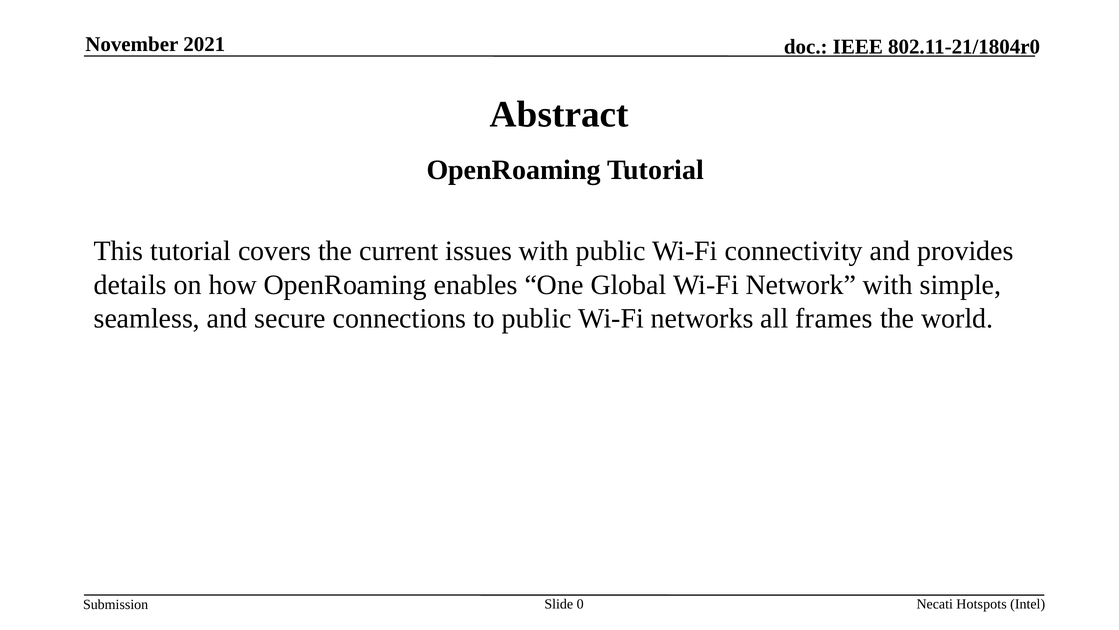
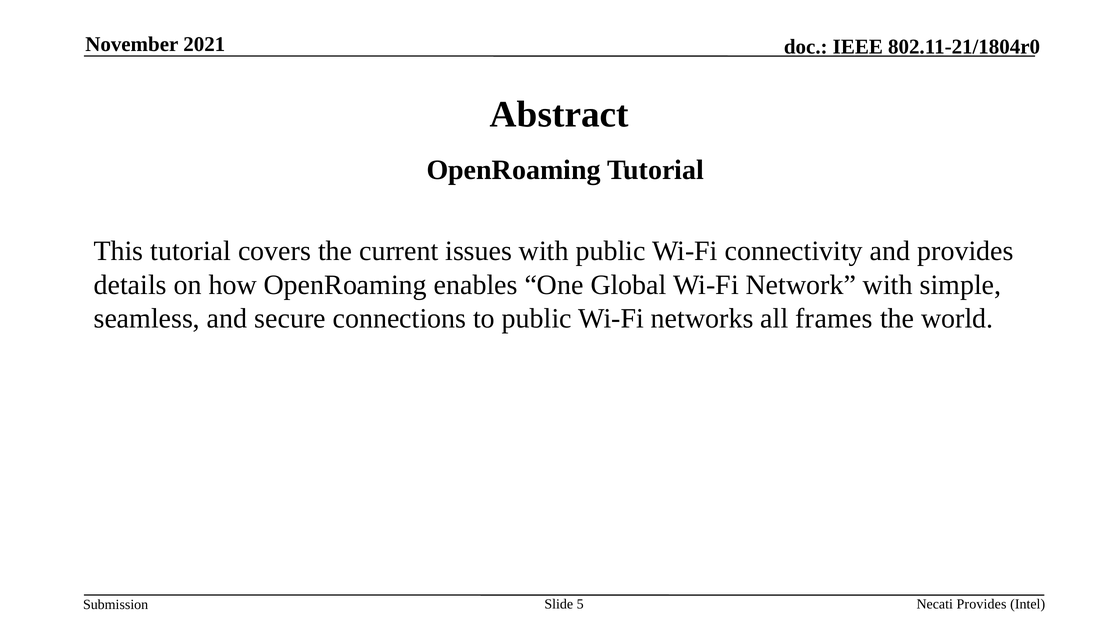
0: 0 -> 5
Necati Hotspots: Hotspots -> Provides
